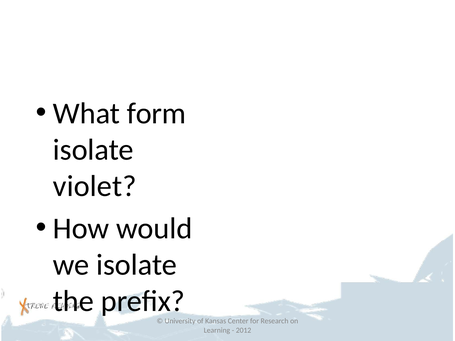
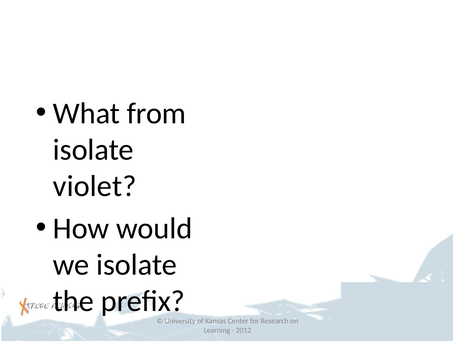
form: form -> from
